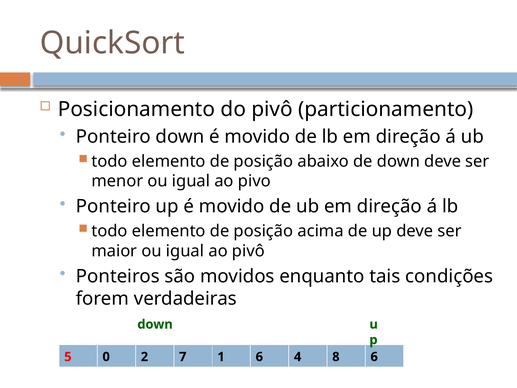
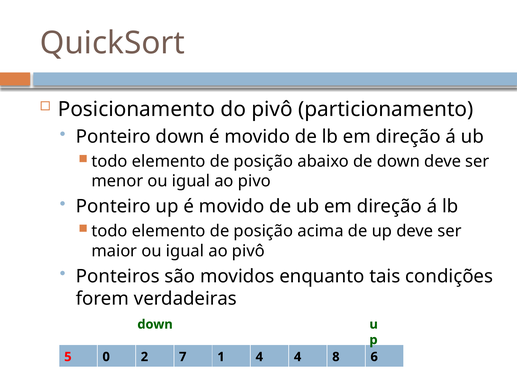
1 6: 6 -> 4
